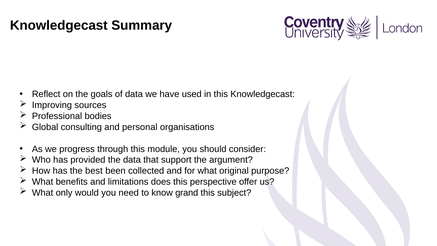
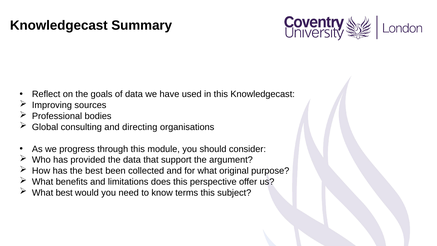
personal: personal -> directing
What only: only -> best
grand: grand -> terms
